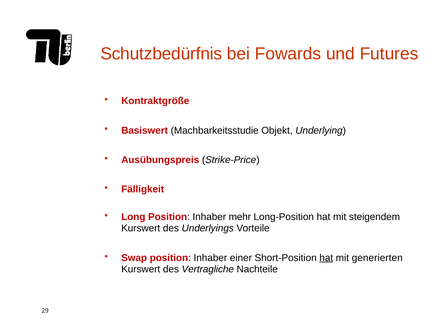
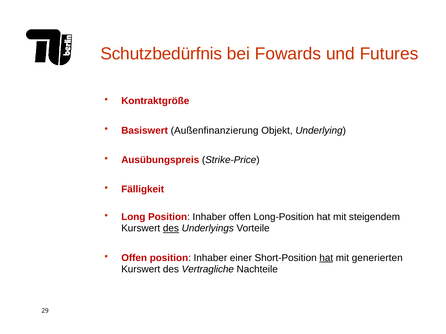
Machbarkeitsstudie: Machbarkeitsstudie -> Außenfinanzierung
Inhaber mehr: mehr -> offen
des at (171, 229) underline: none -> present
Swap at (134, 258): Swap -> Offen
